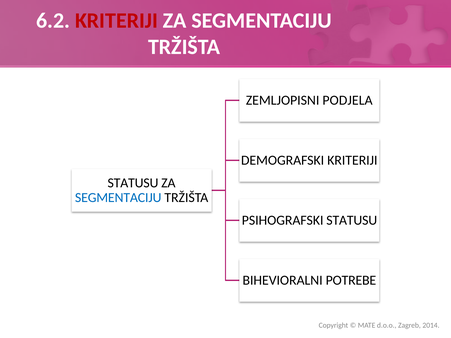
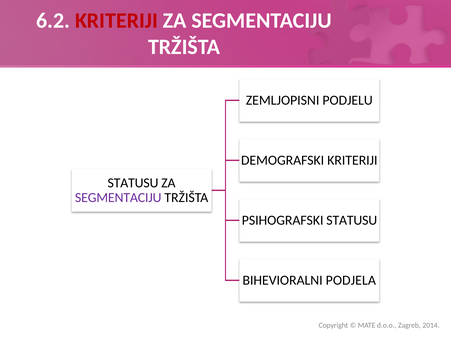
PODJELA: PODJELA -> PODJELU
SEGMENTACIJU at (118, 198) colour: blue -> purple
POTREBE: POTREBE -> PODJELA
